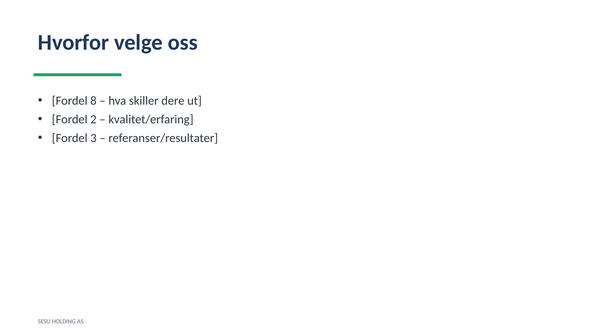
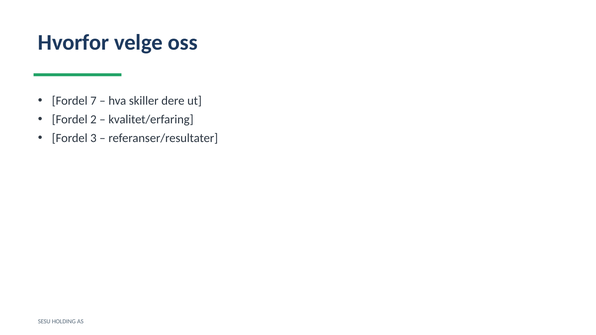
8: 8 -> 7
